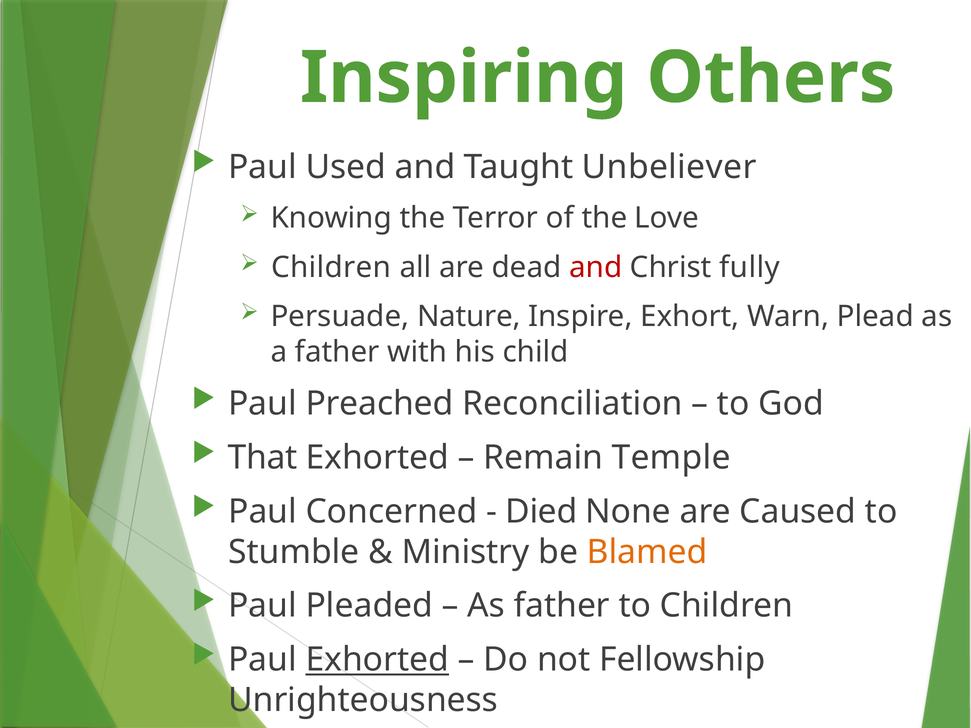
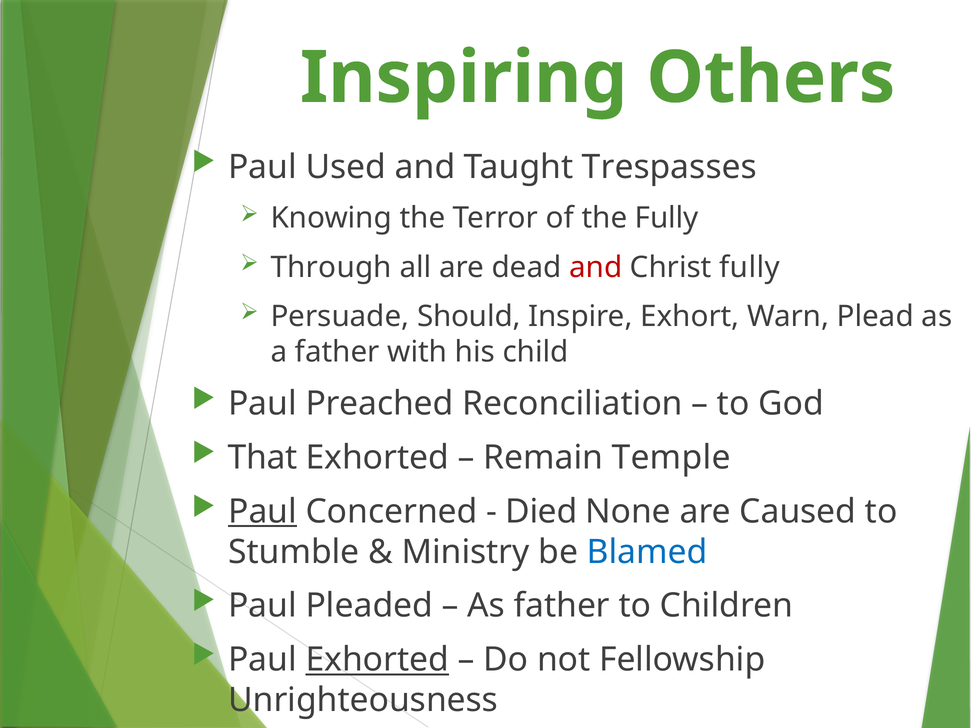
Unbeliever: Unbeliever -> Trespasses
the Love: Love -> Fully
Children at (331, 267): Children -> Through
Nature: Nature -> Should
Paul at (263, 512) underline: none -> present
Blamed colour: orange -> blue
